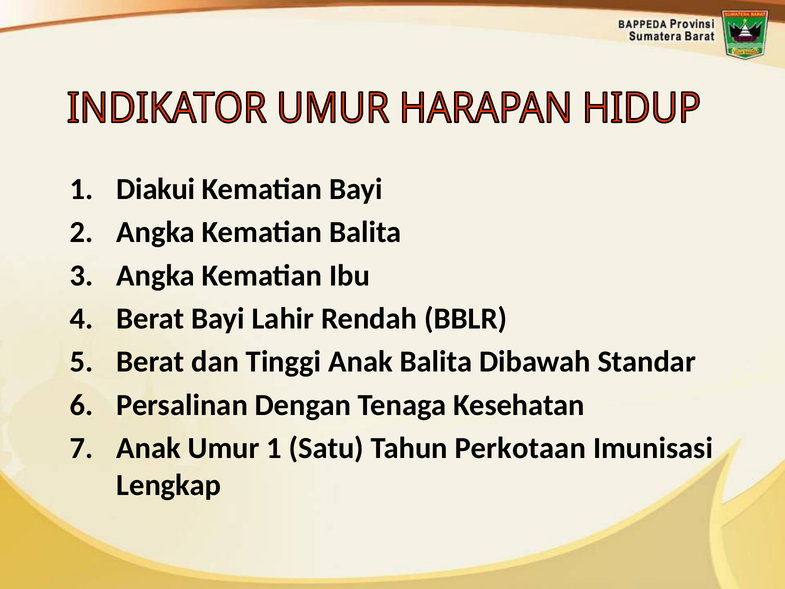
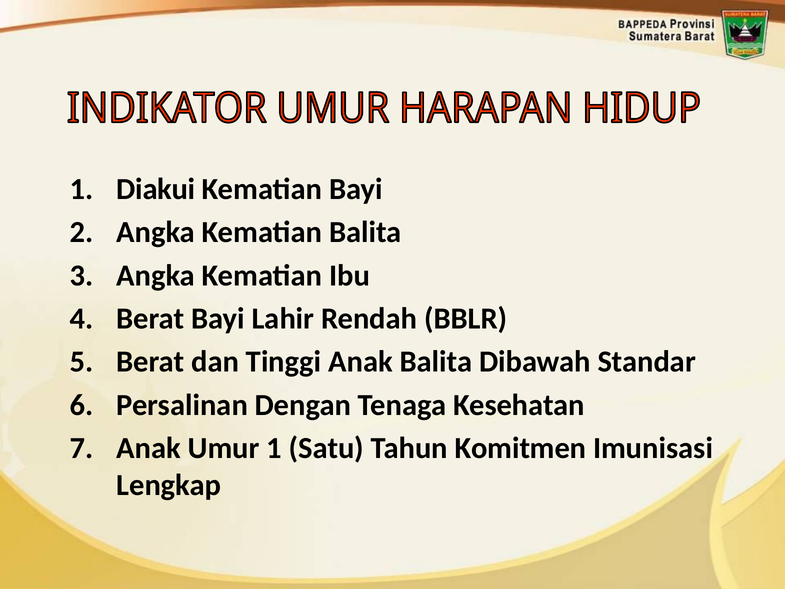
Perkotaan: Perkotaan -> Komitmen
